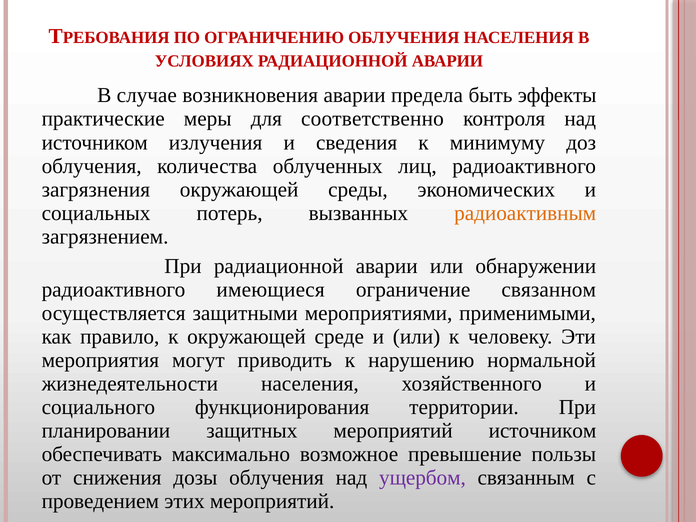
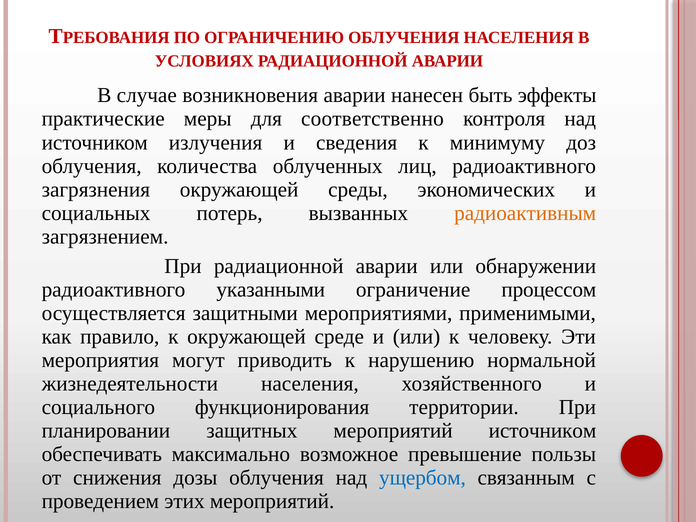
предела: предела -> нанесен
имеющиеся: имеющиеся -> указанными
связанном: связанном -> процессом
ущербом colour: purple -> blue
